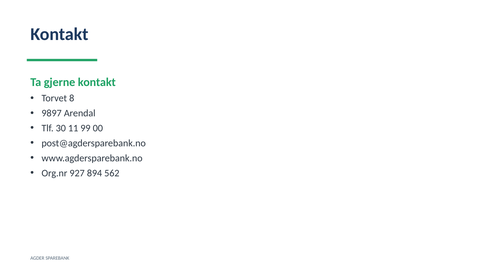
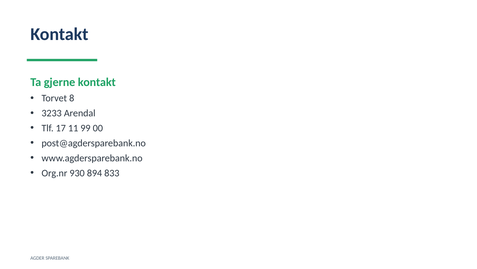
9897: 9897 -> 3233
30: 30 -> 17
927: 927 -> 930
562: 562 -> 833
